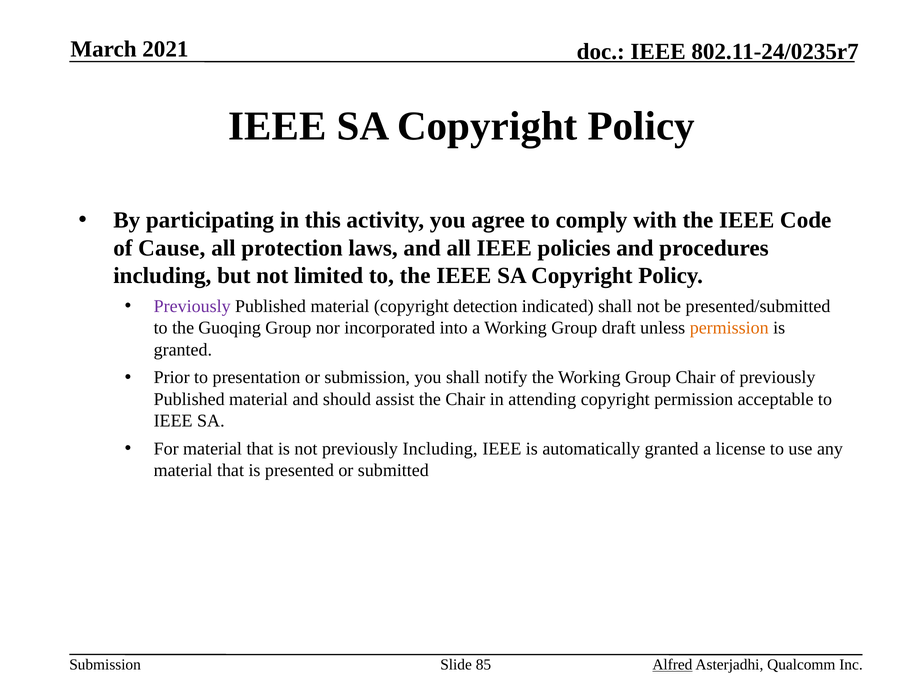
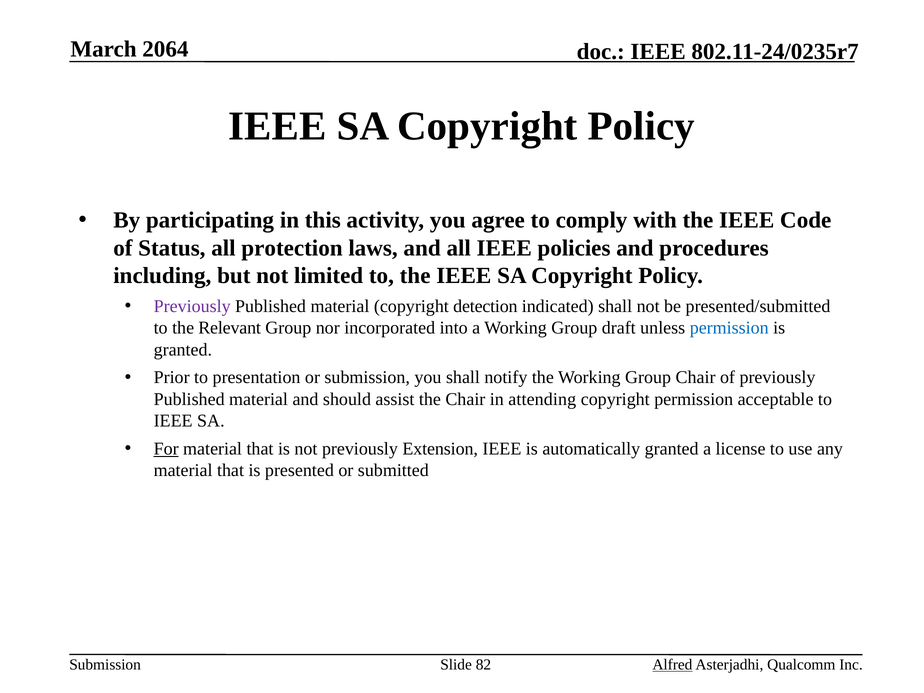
2021: 2021 -> 2064
Cause: Cause -> Status
Guoqing: Guoqing -> Relevant
permission at (729, 328) colour: orange -> blue
For underline: none -> present
previously Including: Including -> Extension
85: 85 -> 82
